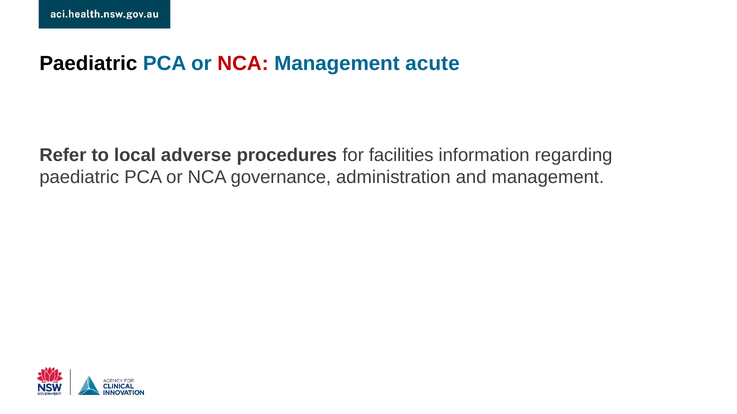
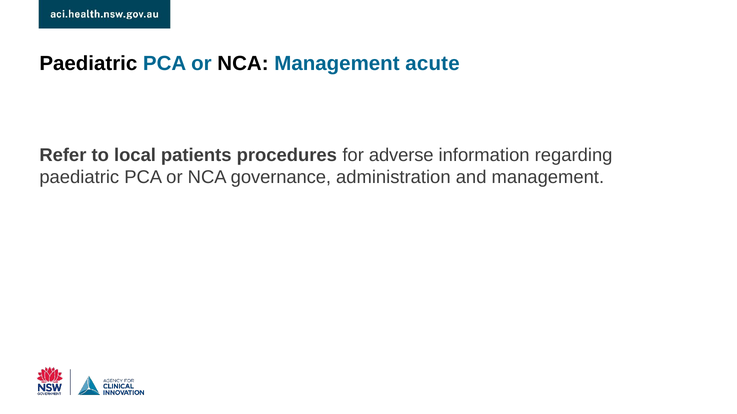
NCA at (243, 63) colour: red -> black
adverse: adverse -> patients
facilities: facilities -> adverse
